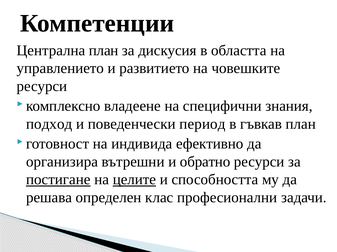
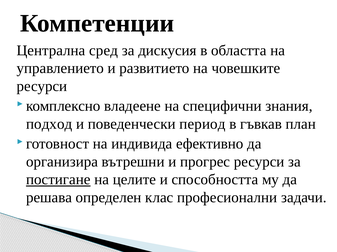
Централна план: план -> сред
обратно: обратно -> прогрес
целите underline: present -> none
